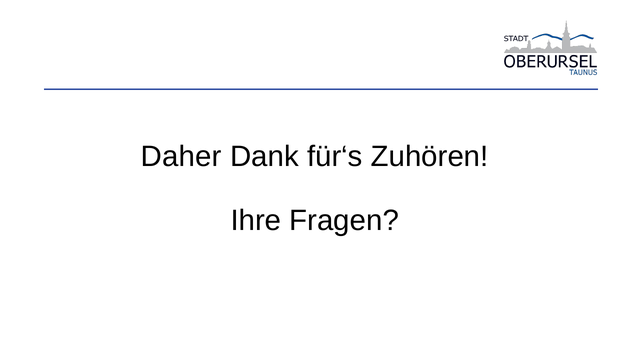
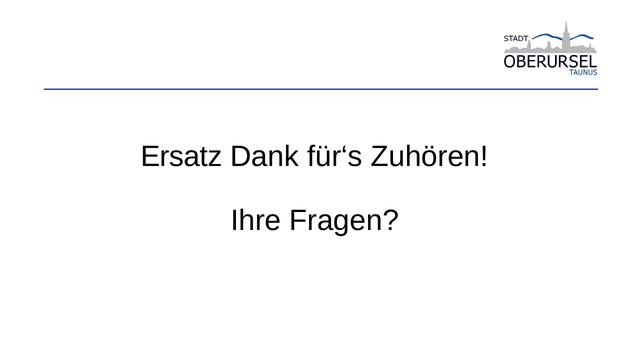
Daher: Daher -> Ersatz
